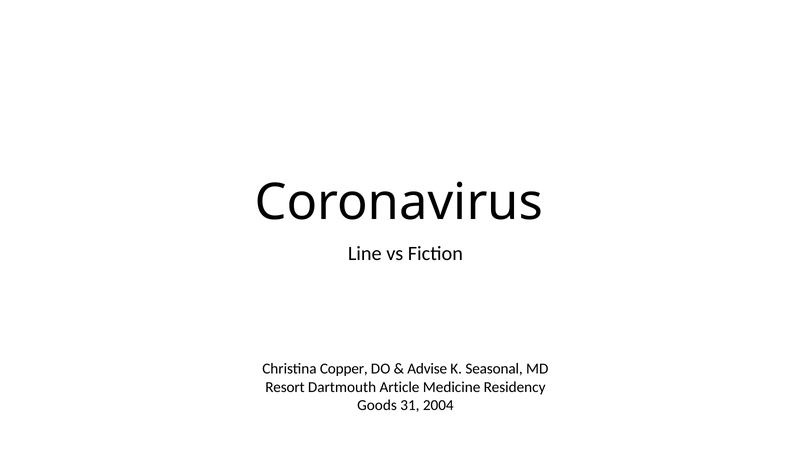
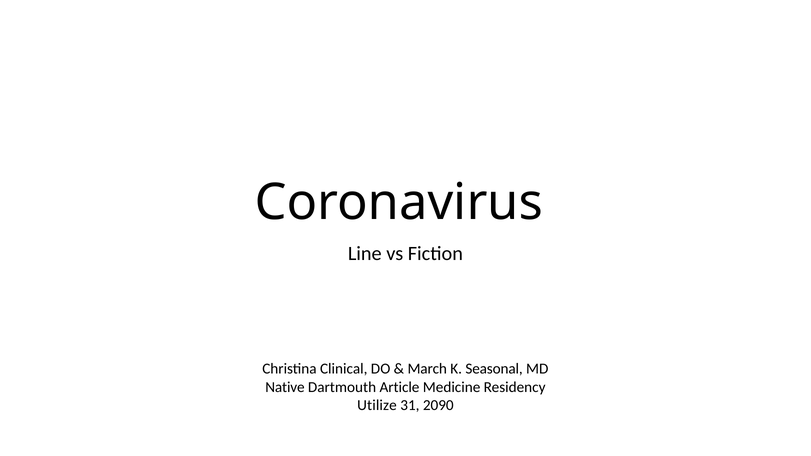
Copper: Copper -> Clinical
Advise: Advise -> March
Resort: Resort -> Native
Goods: Goods -> Utilize
2004: 2004 -> 2090
